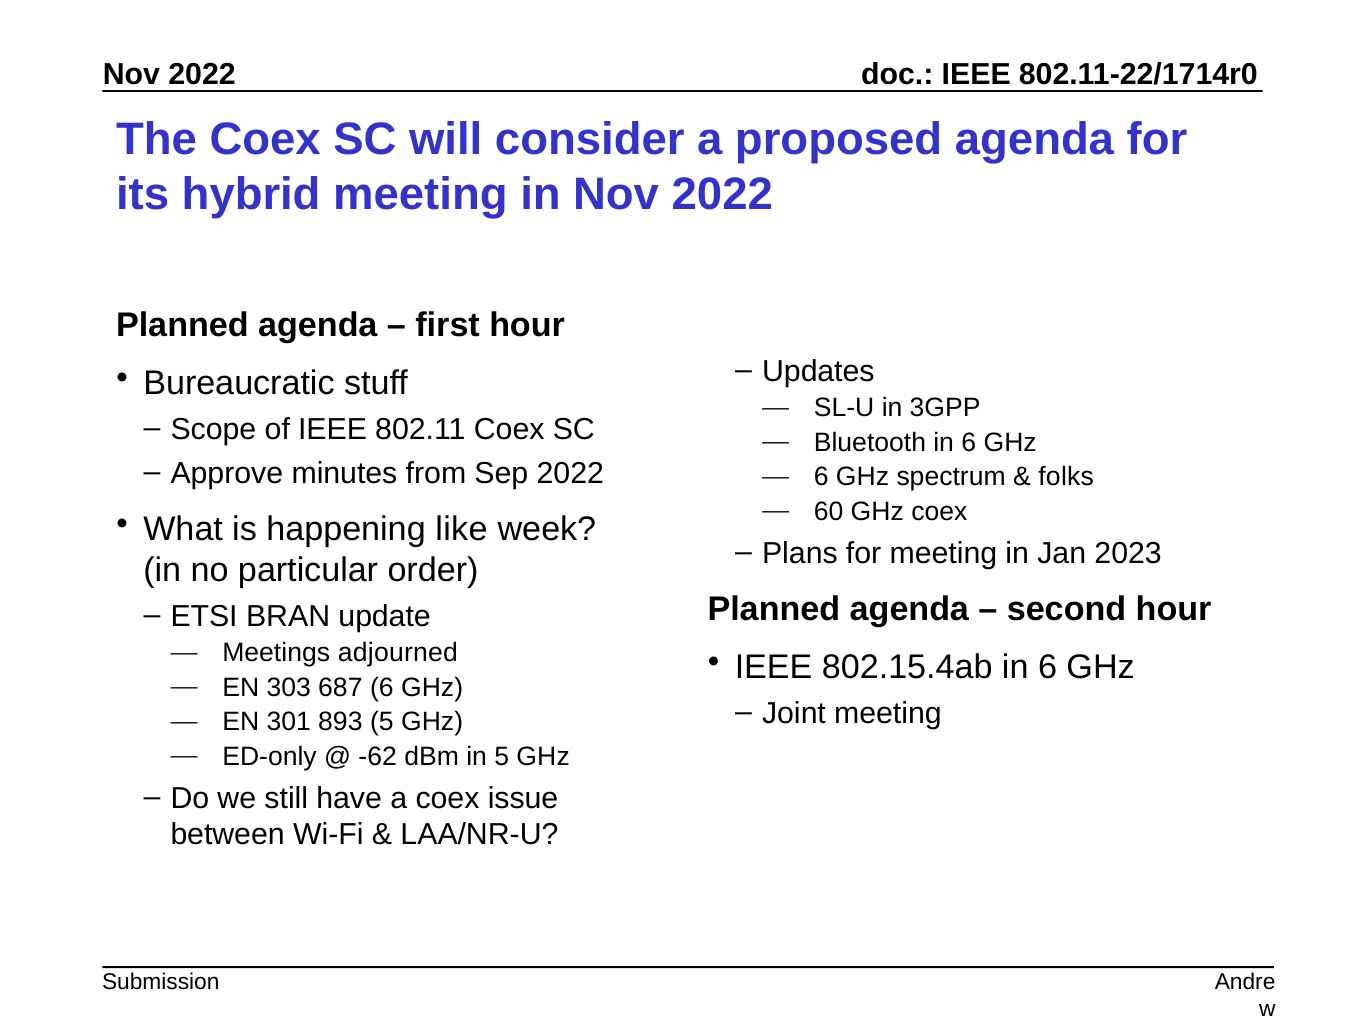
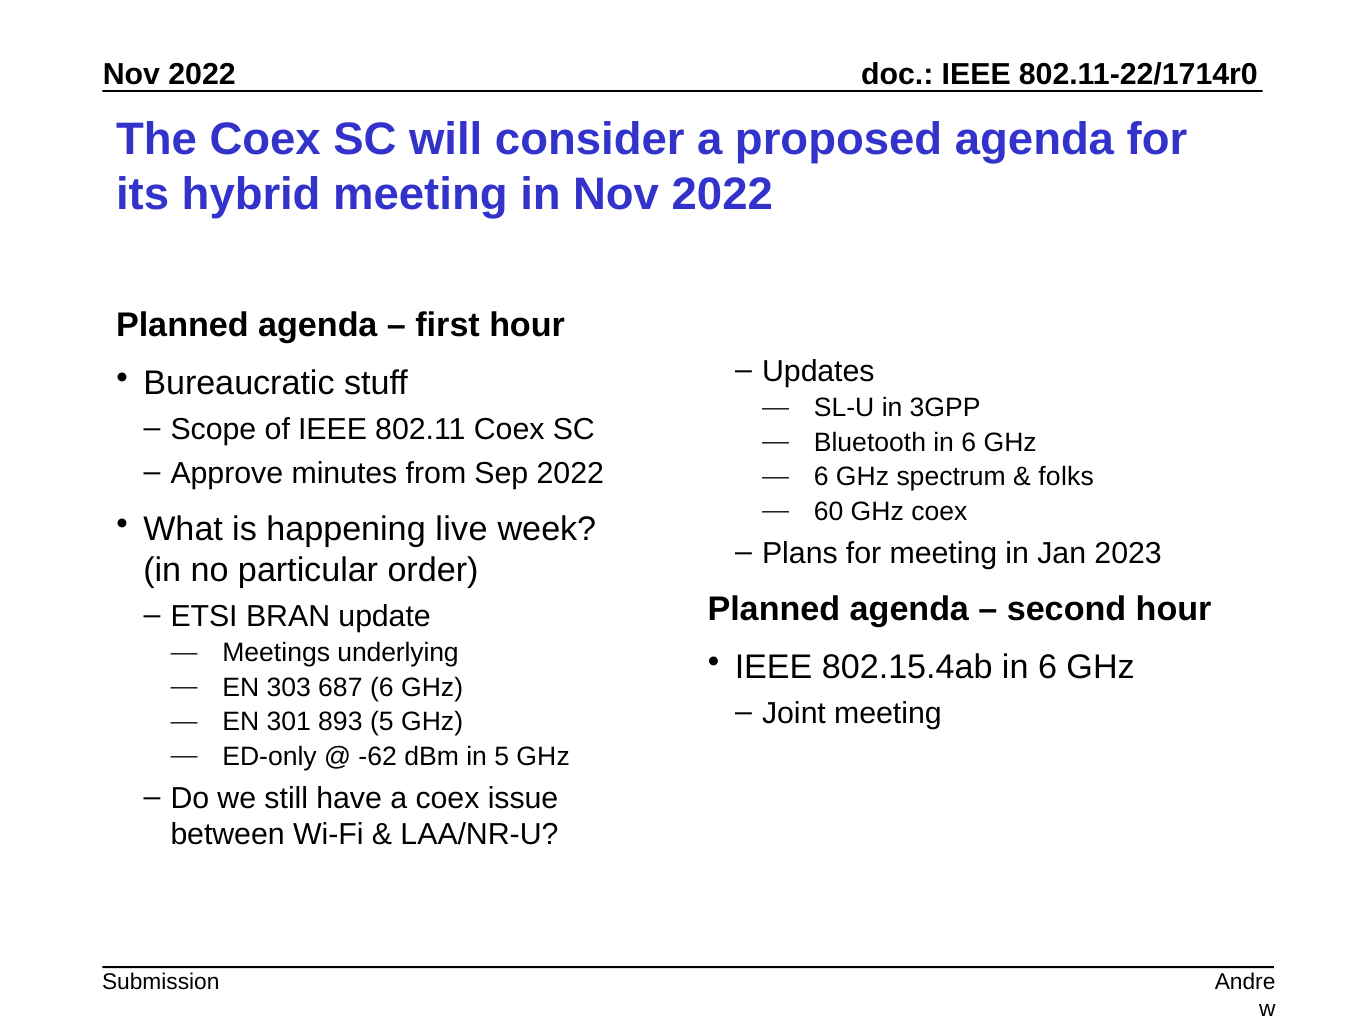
like: like -> live
adjourned: adjourned -> underlying
